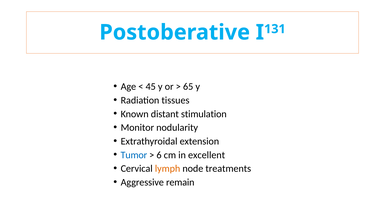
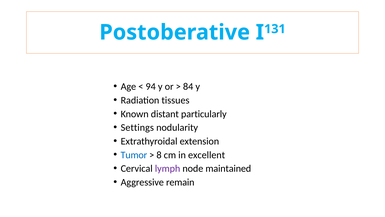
45: 45 -> 94
65: 65 -> 84
stimulation: stimulation -> particularly
Monitor: Monitor -> Settings
6: 6 -> 8
lymph colour: orange -> purple
treatments: treatments -> maintained
